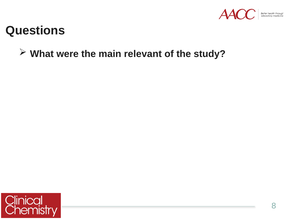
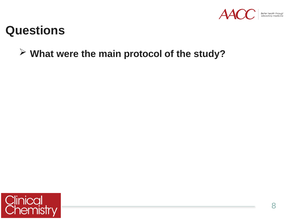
relevant: relevant -> protocol
